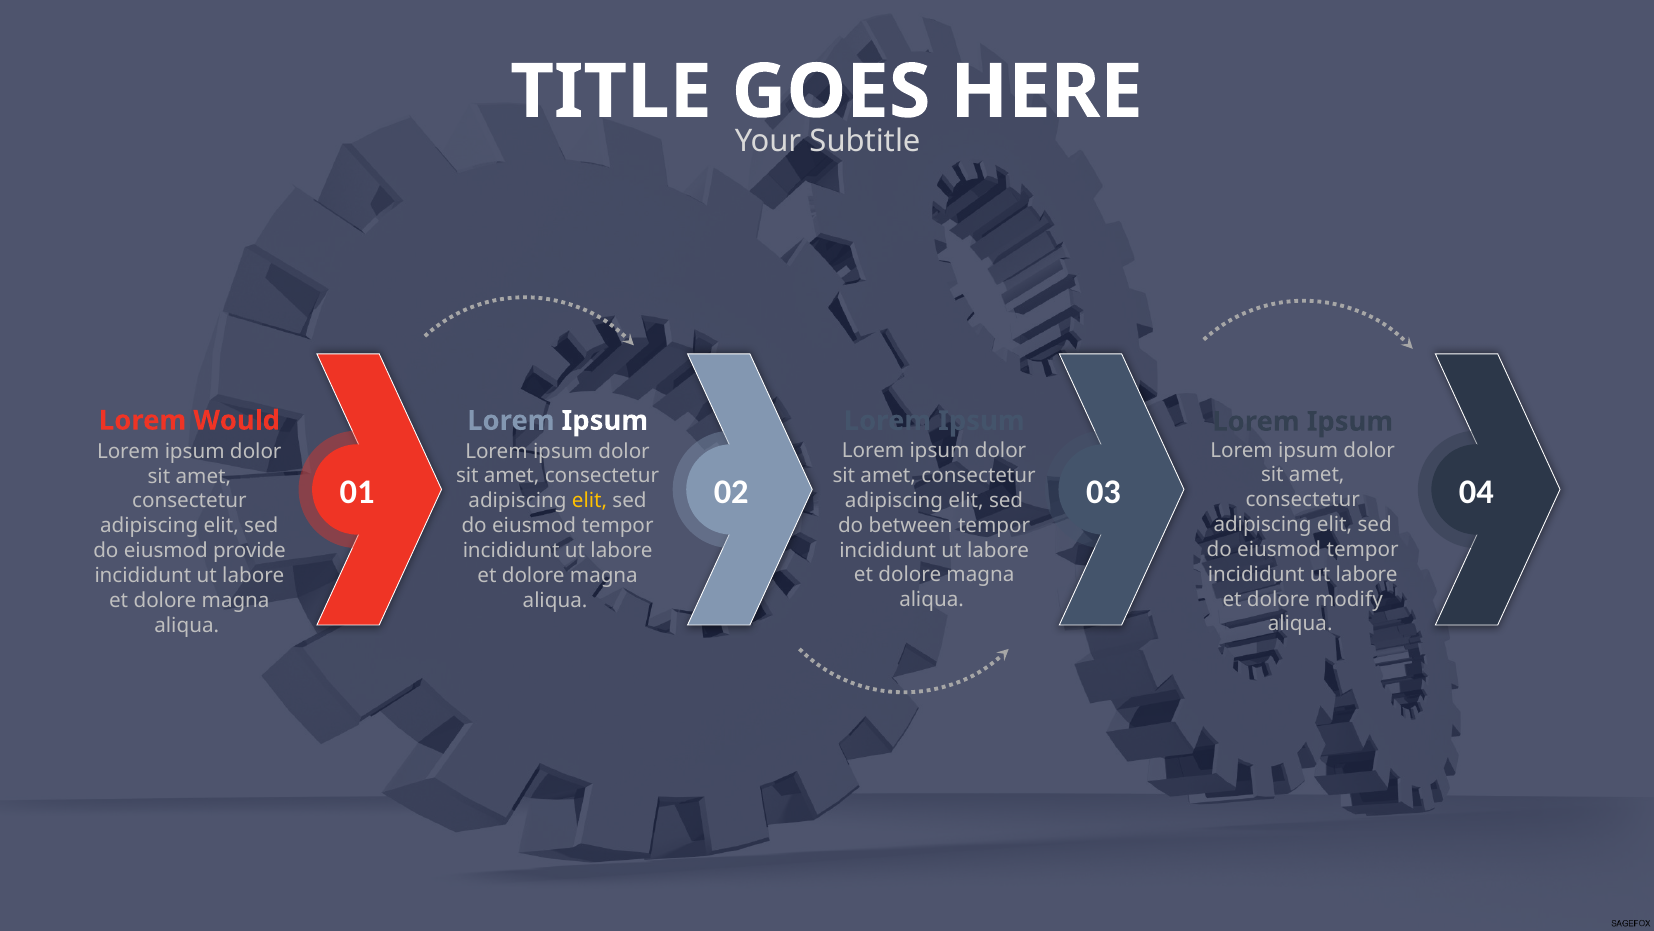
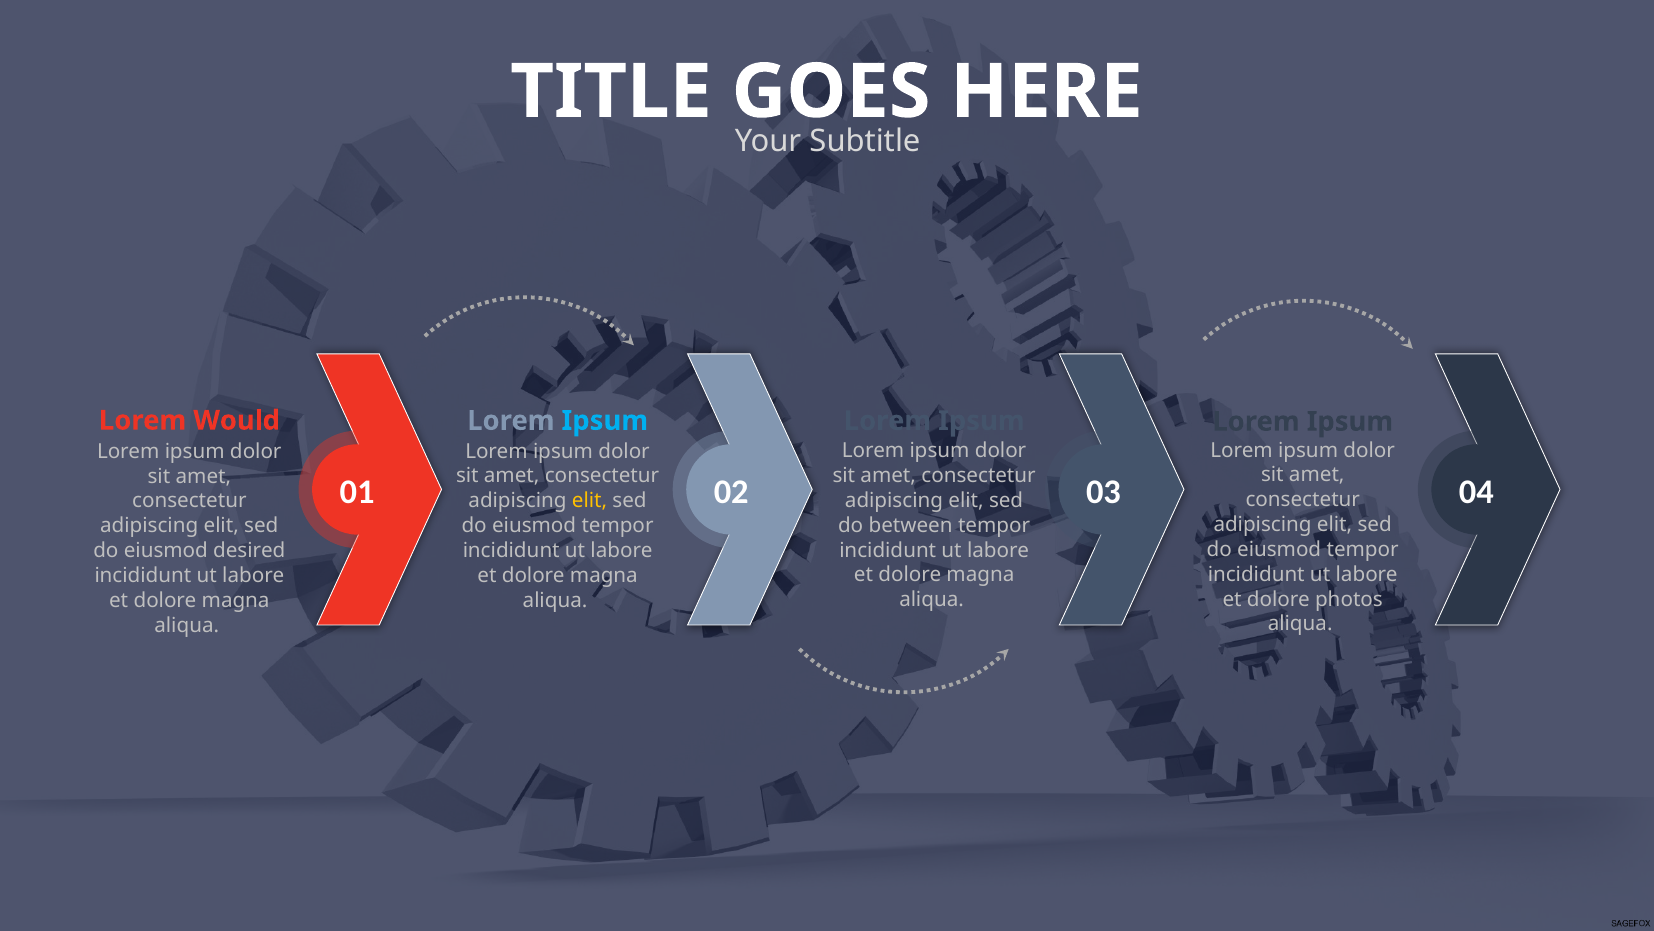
Ipsum at (605, 420) colour: white -> light blue
provide: provide -> desired
modify: modify -> photos
